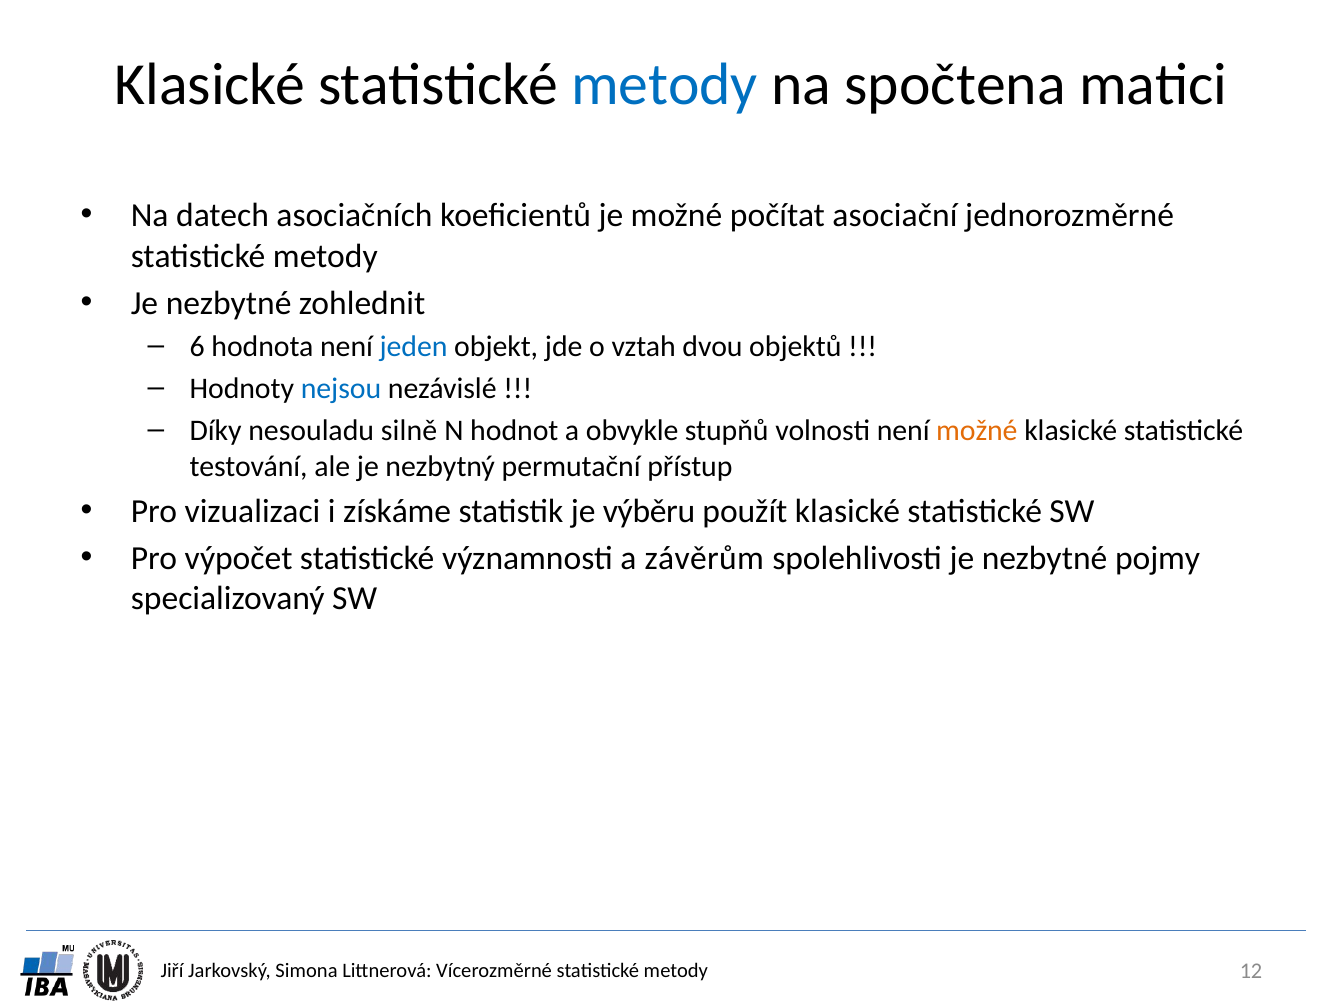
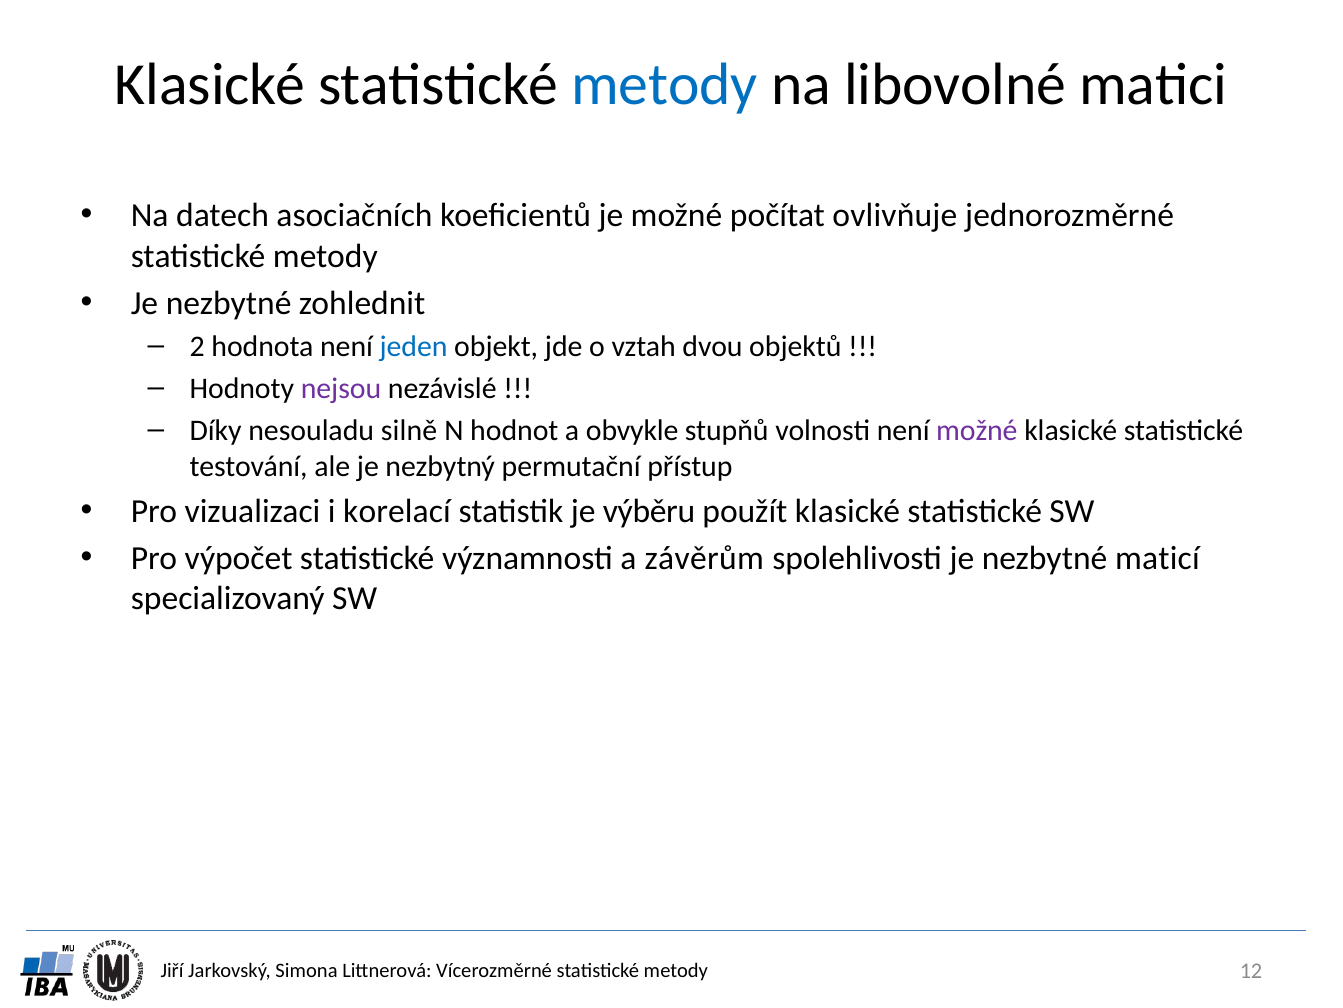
spočtena: spočtena -> libovolné
asociační: asociační -> ovlivňuje
6: 6 -> 2
nejsou colour: blue -> purple
možné at (977, 430) colour: orange -> purple
získáme: získáme -> korelací
pojmy: pojmy -> maticí
